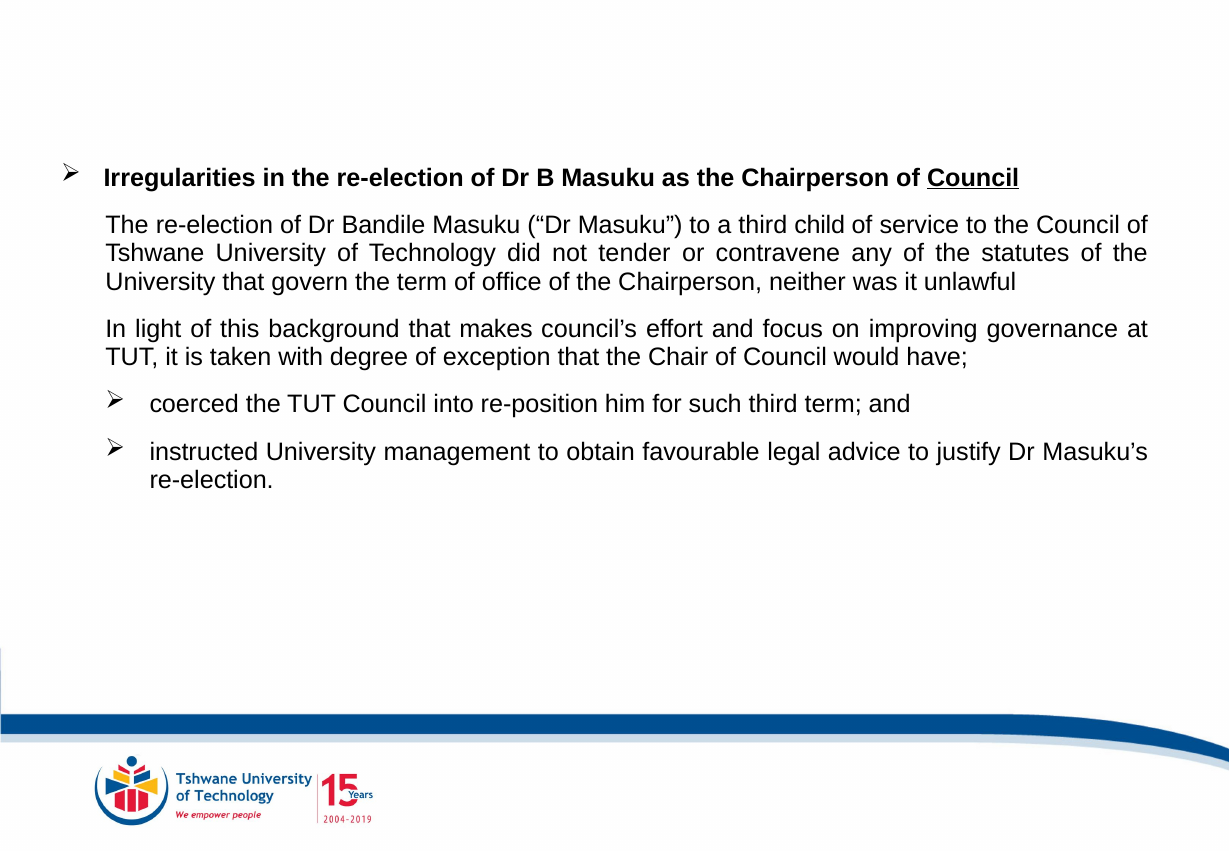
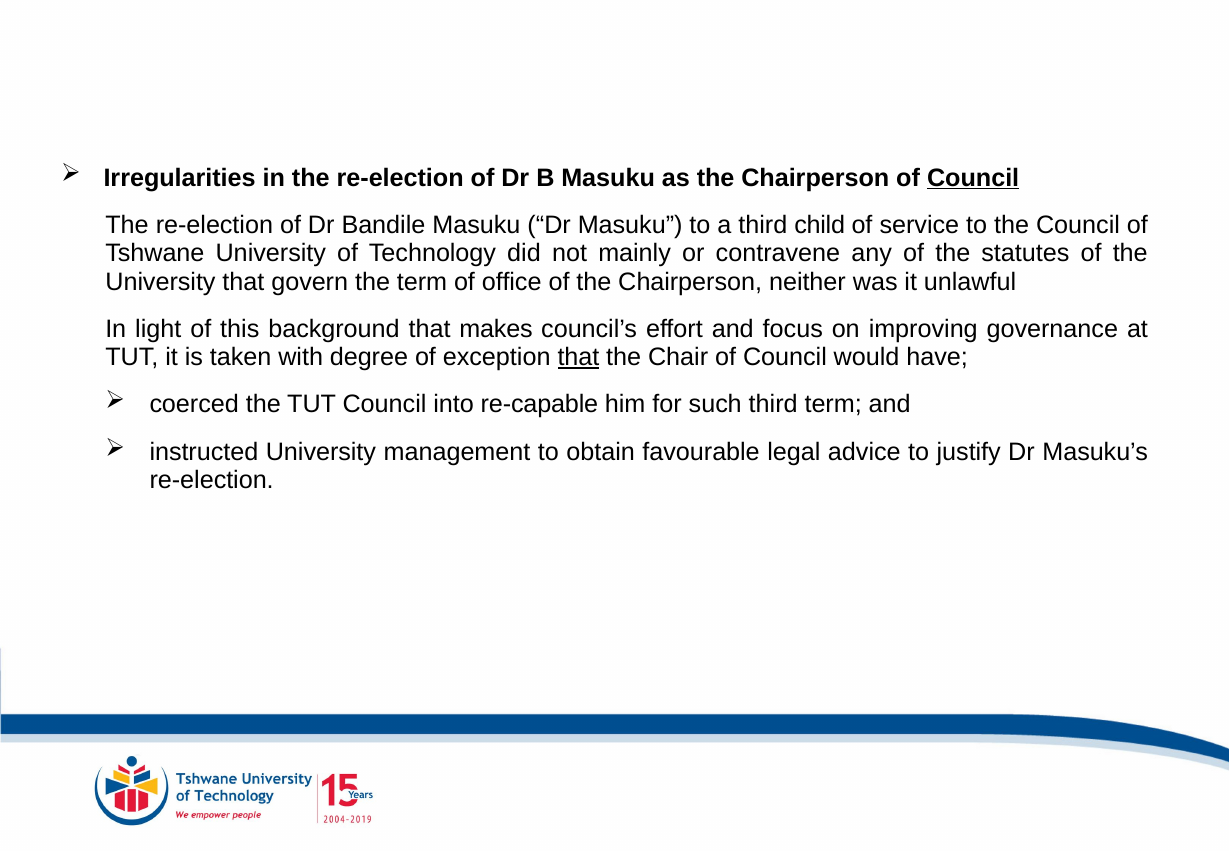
tender: tender -> mainly
that at (578, 357) underline: none -> present
re-position: re-position -> re-capable
